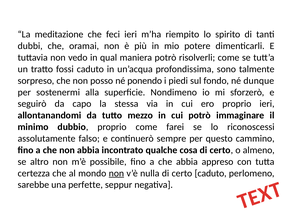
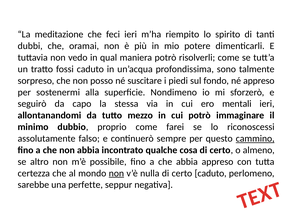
ponendo: ponendo -> suscitare
né dunque: dunque -> appreso
ero proprio: proprio -> mentali
cammino underline: none -> present
